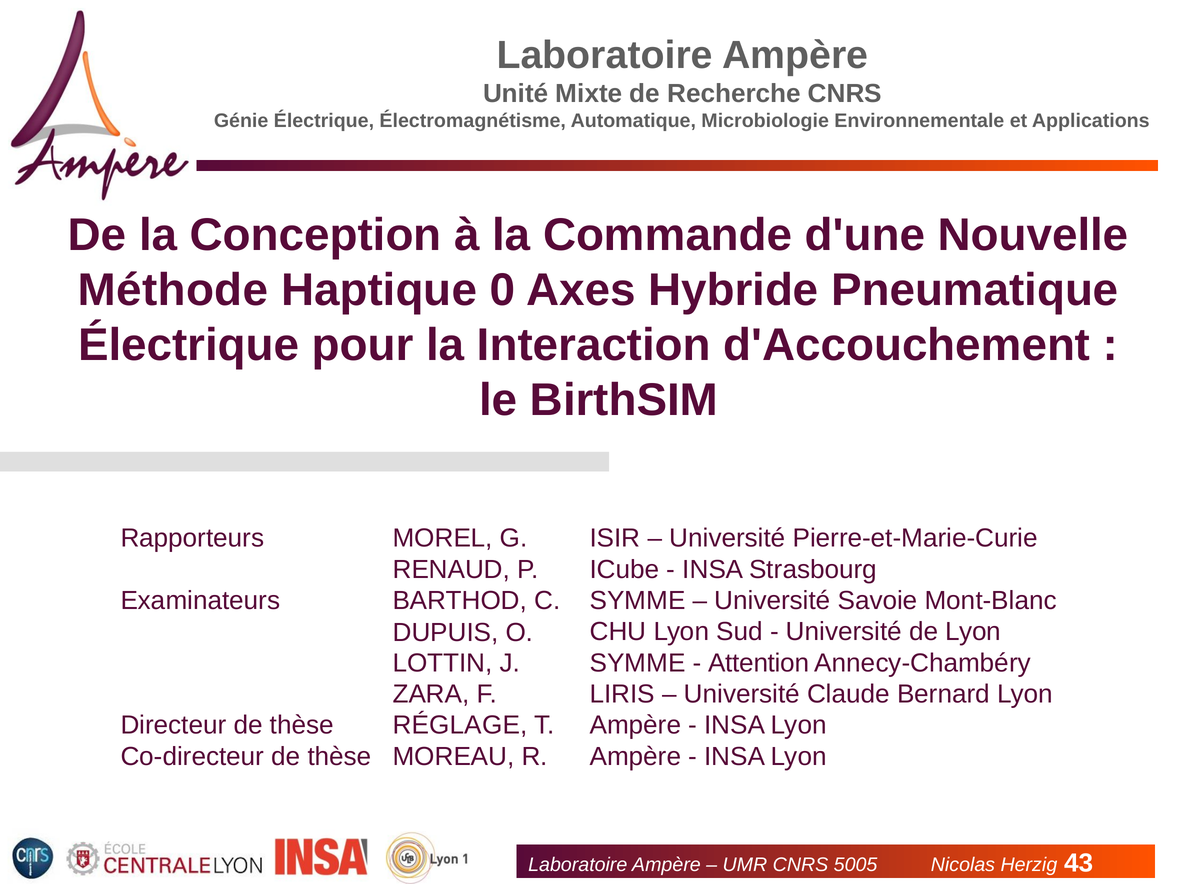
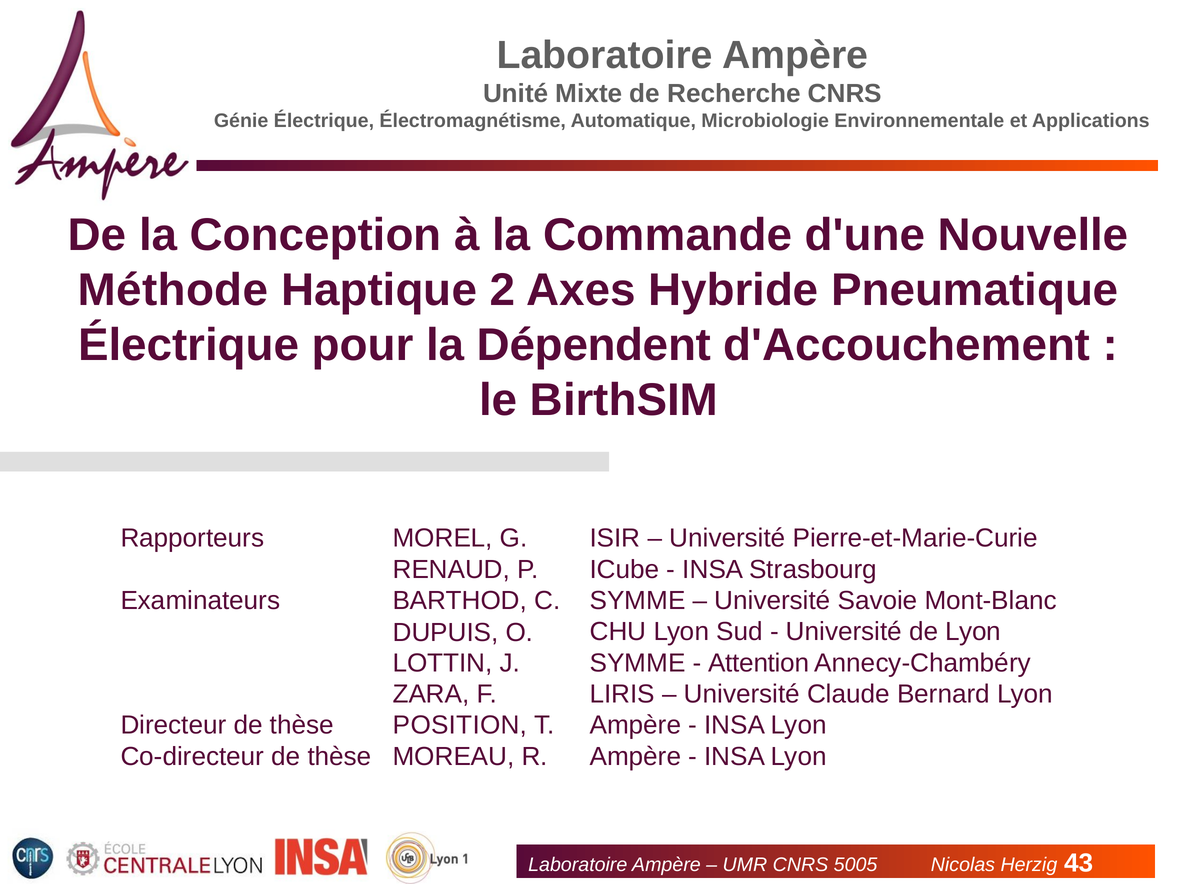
0: 0 -> 2
Interaction: Interaction -> Dépendent
RÉGLAGE: RÉGLAGE -> POSITION
